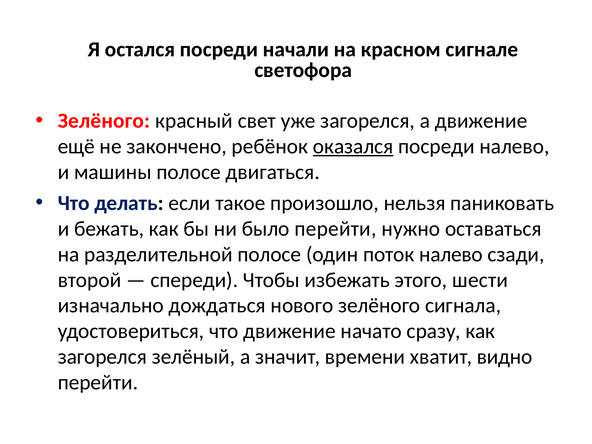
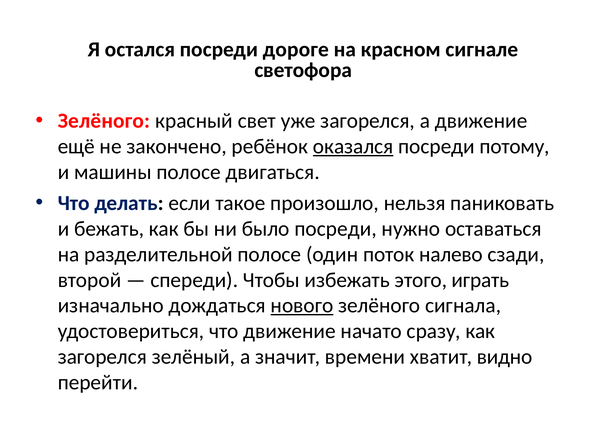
начали: начали -> дороге
посреди налево: налево -> потому
было перейти: перейти -> посреди
шести: шести -> играть
нового underline: none -> present
